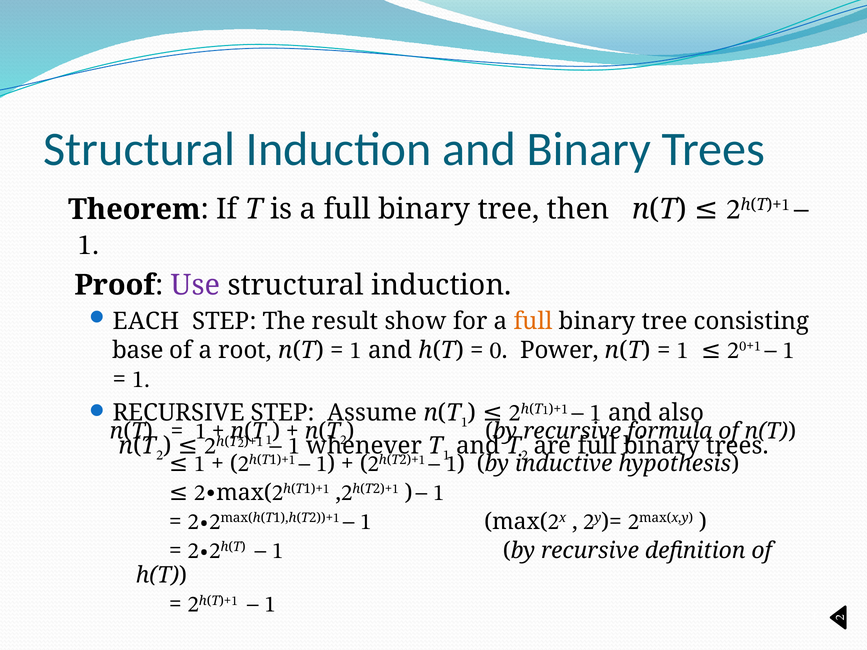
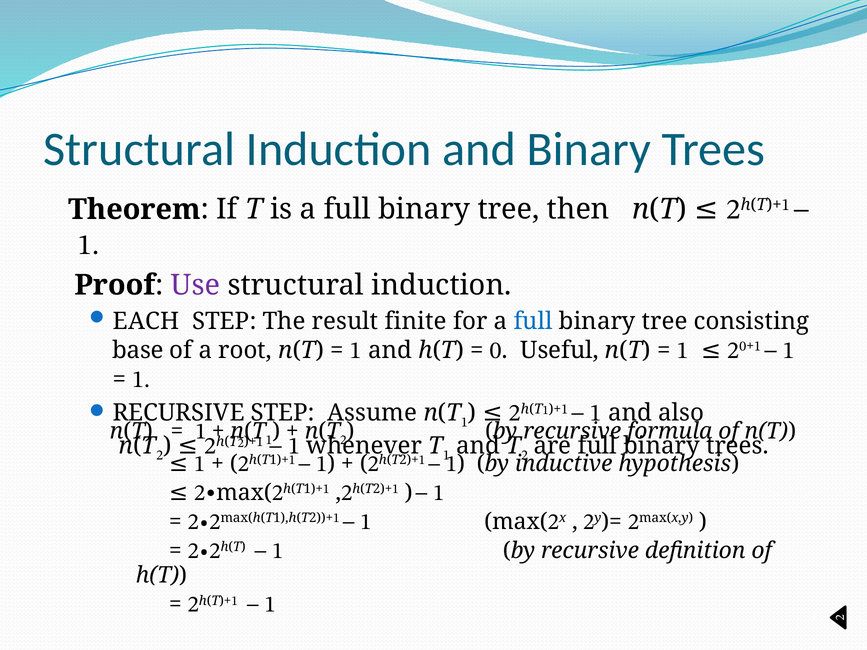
show: show -> finite
full at (533, 321) colour: orange -> blue
Power: Power -> Useful
